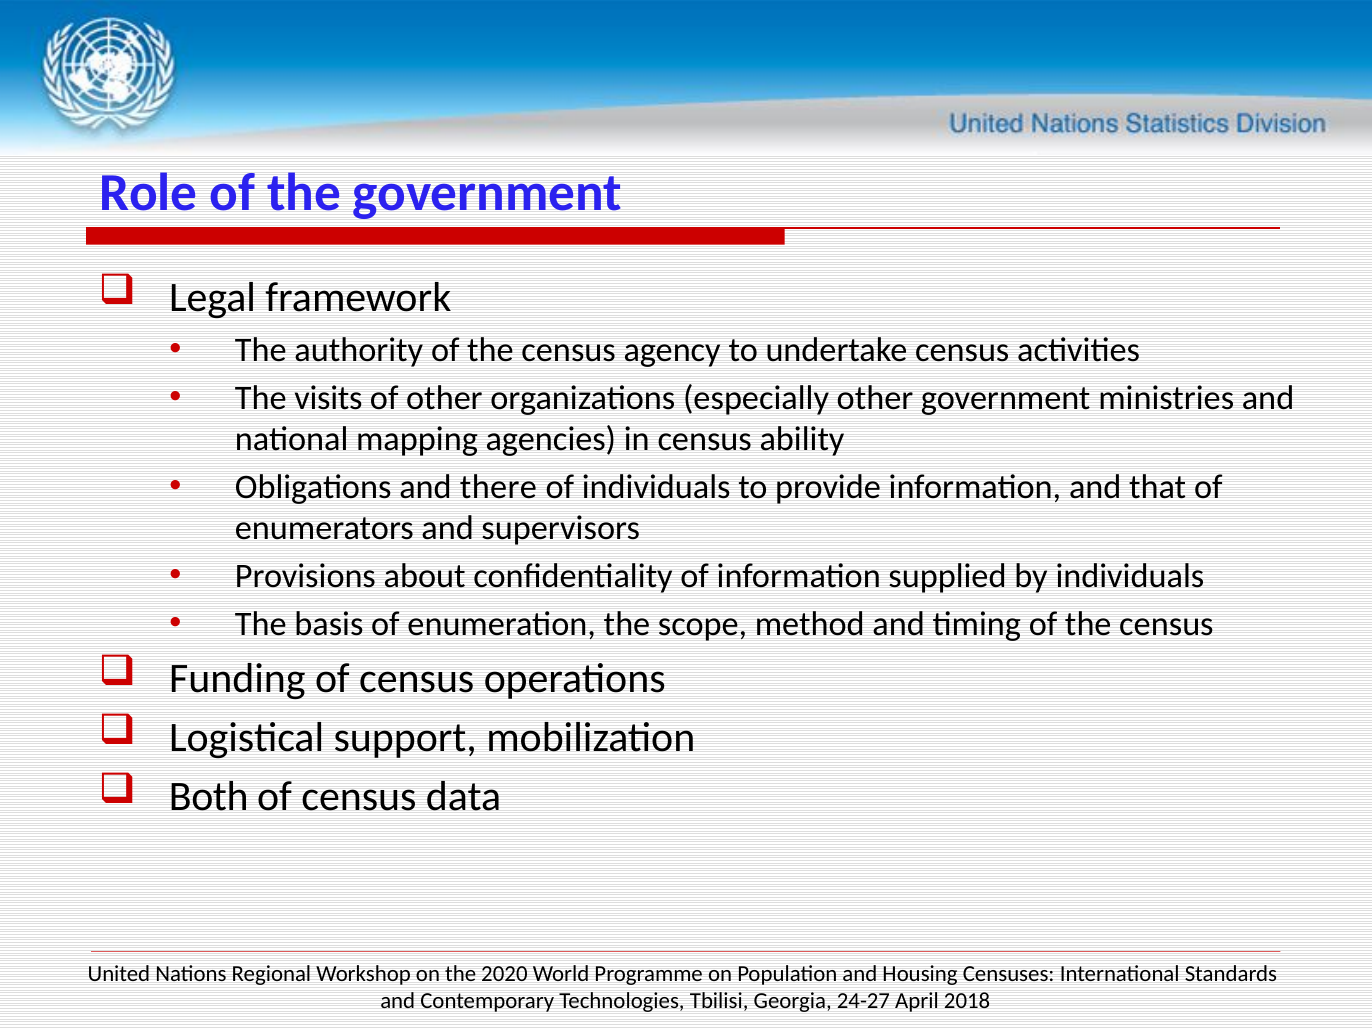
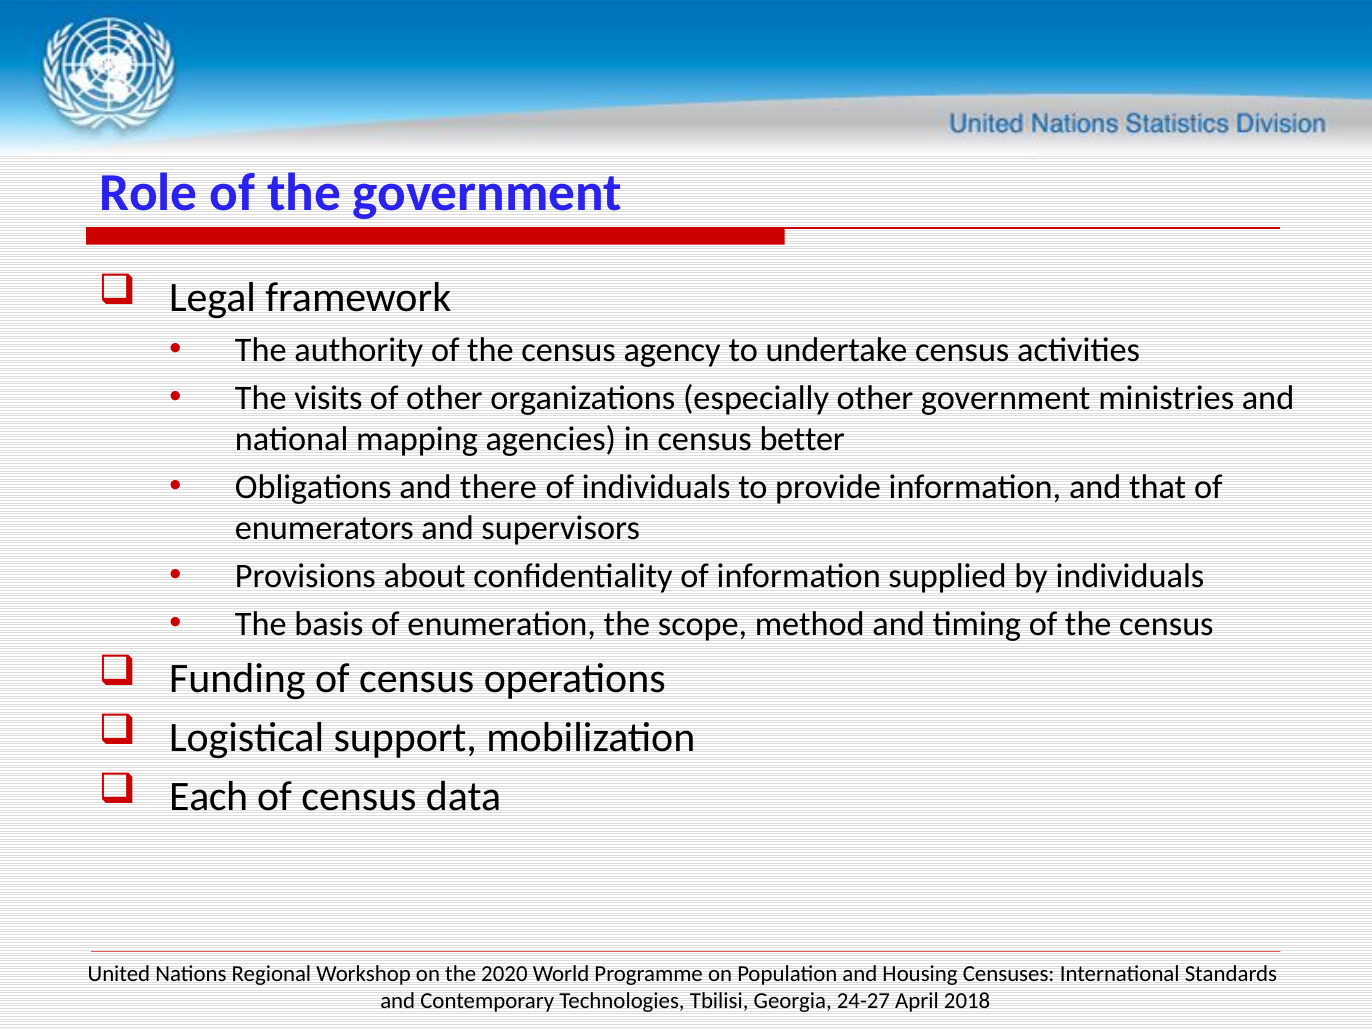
ability: ability -> better
Both: Both -> Each
